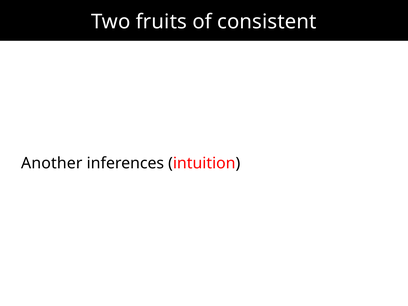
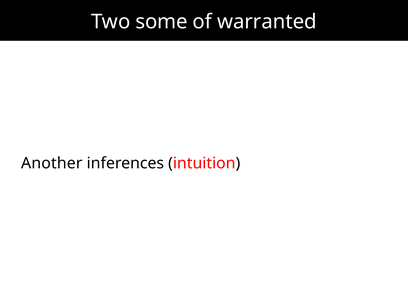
fruits: fruits -> some
consistent: consistent -> warranted
